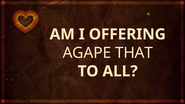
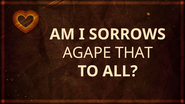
OFFERING: OFFERING -> SORROWS
